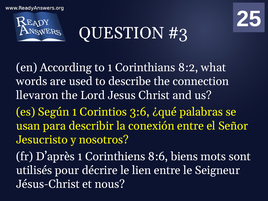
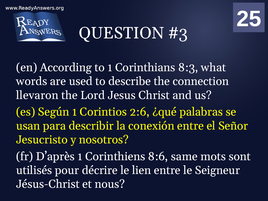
8:2: 8:2 -> 8:3
3:6: 3:6 -> 2:6
biens: biens -> same
